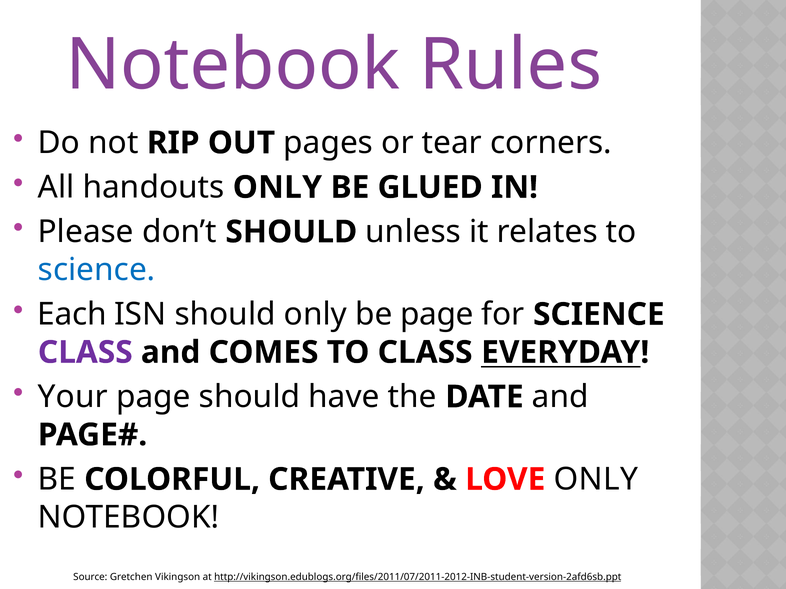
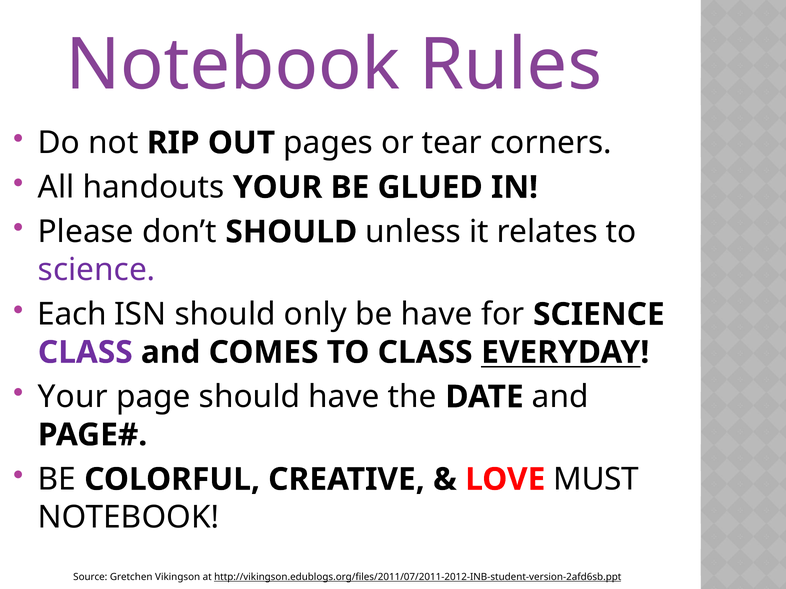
handouts ONLY: ONLY -> YOUR
science at (97, 270) colour: blue -> purple
be page: page -> have
LOVE ONLY: ONLY -> MUST
